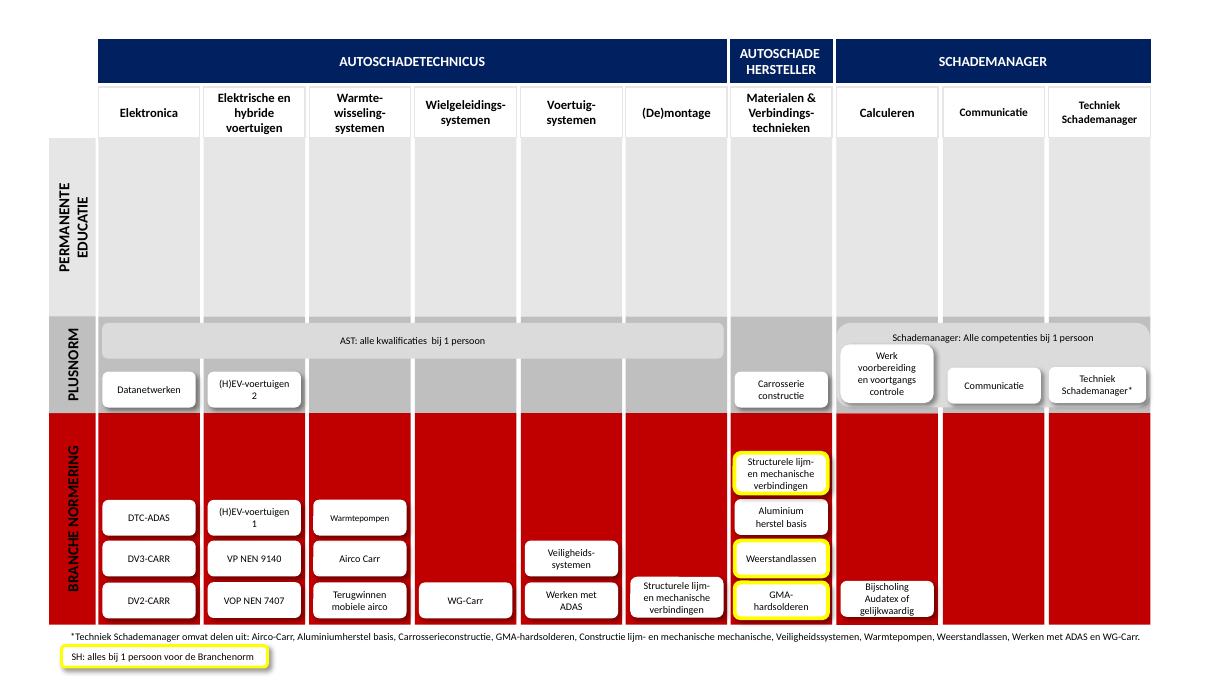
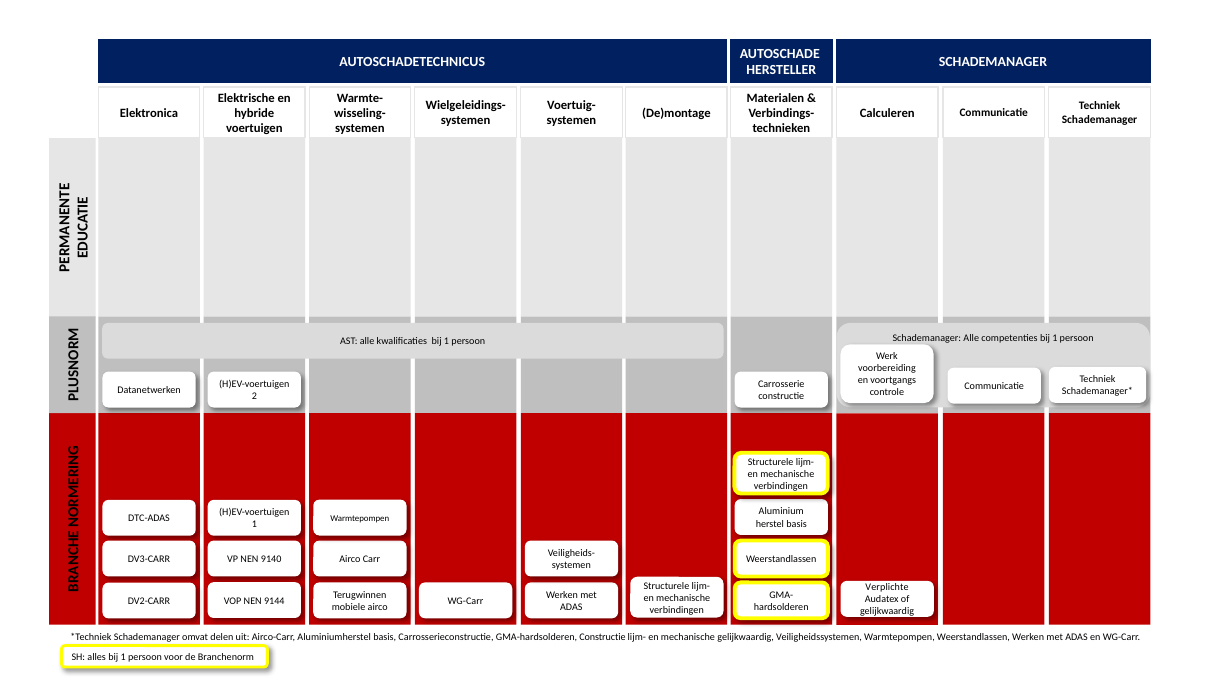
Bijscholing: Bijscholing -> Verplichte
7407: 7407 -> 9144
mechanische mechanische: mechanische -> gelijkwaardig
